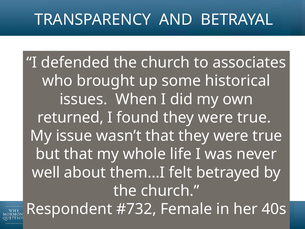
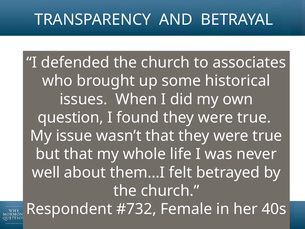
returned: returned -> question
